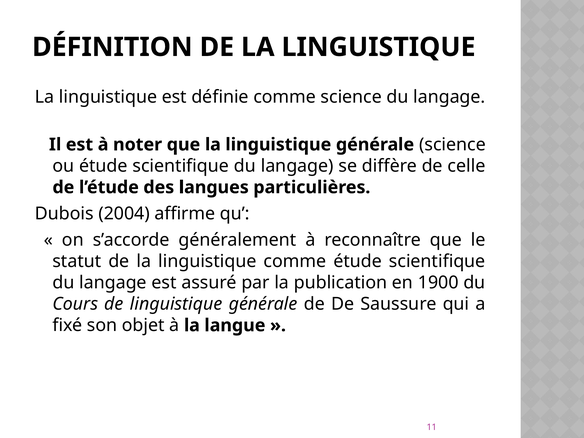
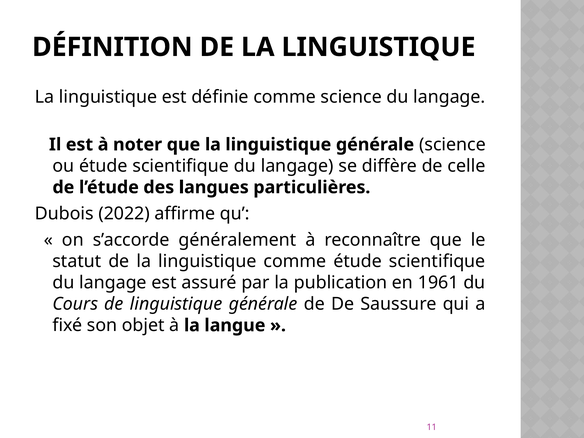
2004: 2004 -> 2022
1900: 1900 -> 1961
